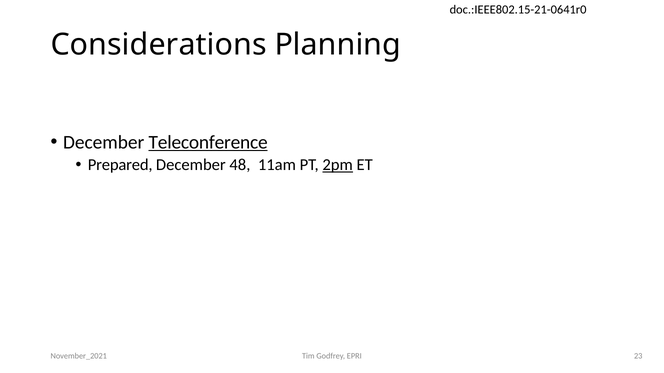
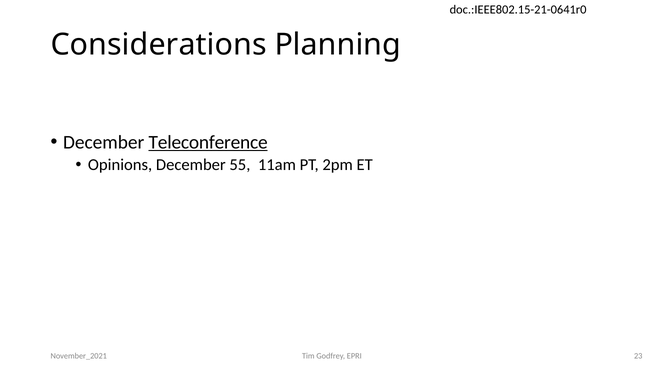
Prepared: Prepared -> Opinions
48: 48 -> 55
2pm underline: present -> none
